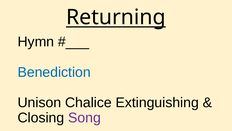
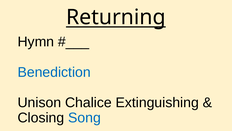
Song colour: purple -> blue
